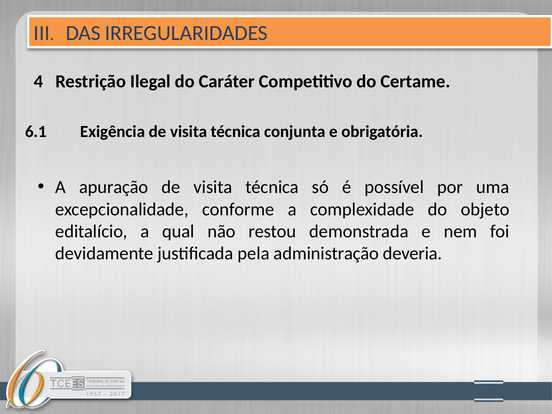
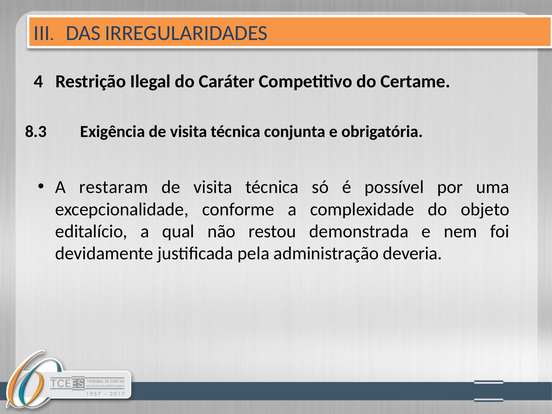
6.1: 6.1 -> 8.3
apuração: apuração -> restaram
